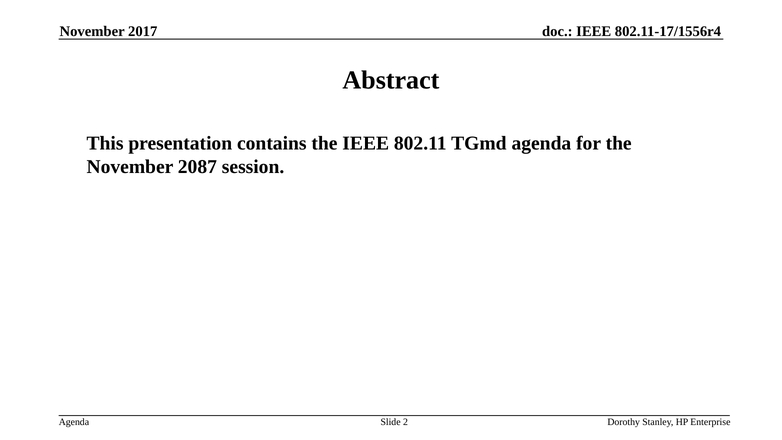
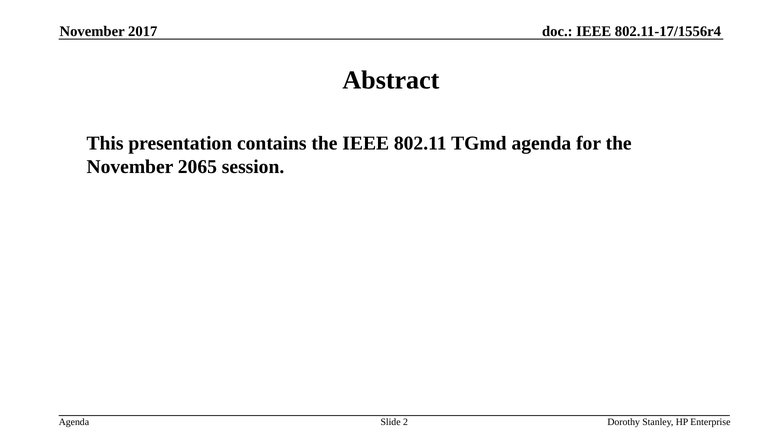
2087: 2087 -> 2065
